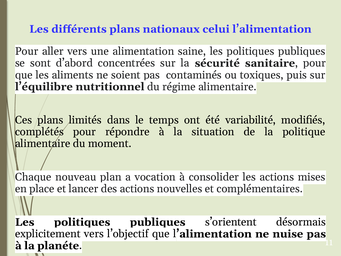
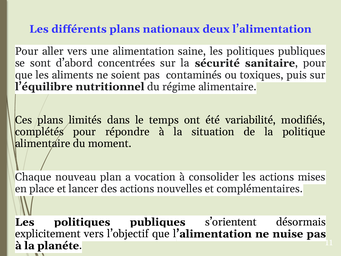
celui: celui -> deux
